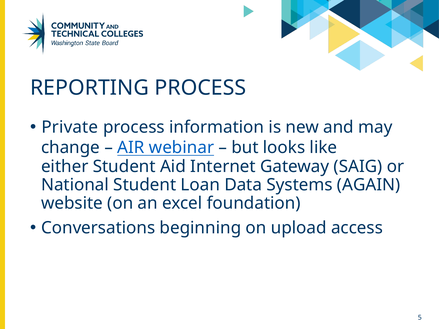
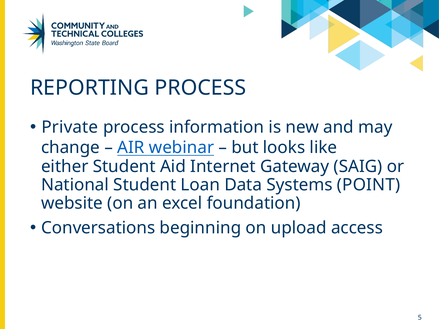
AGAIN: AGAIN -> POINT
